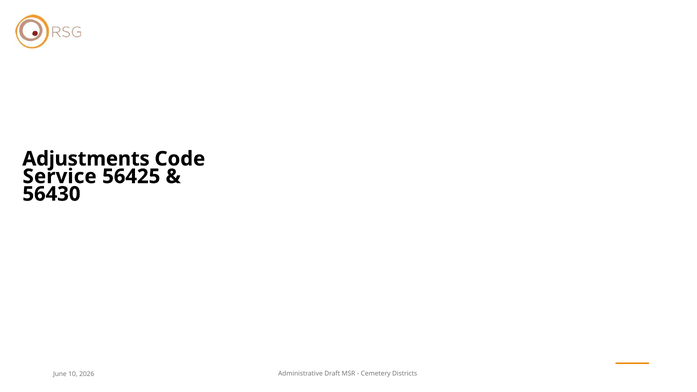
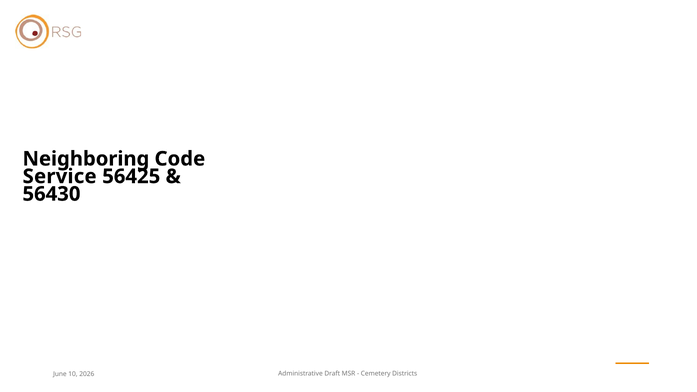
Adjustments: Adjustments -> Neighboring
